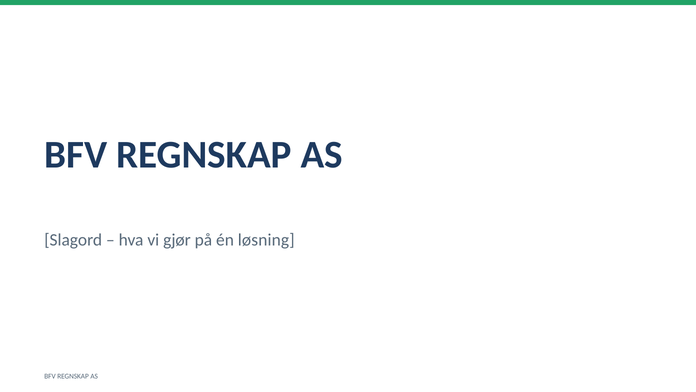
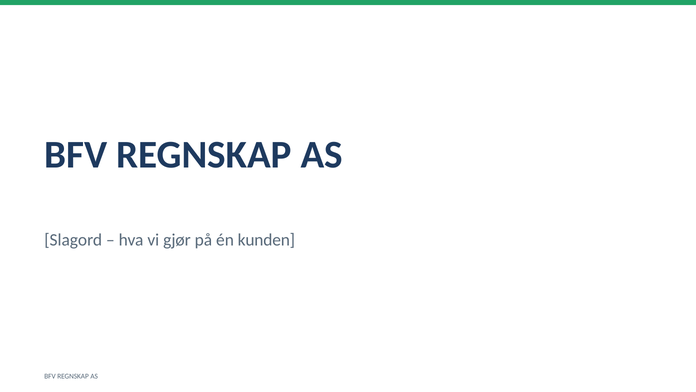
løsning: løsning -> kunden
